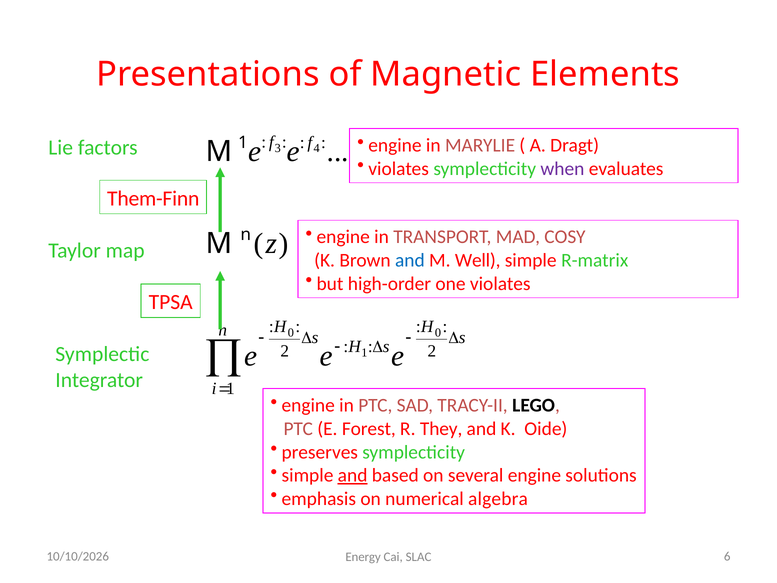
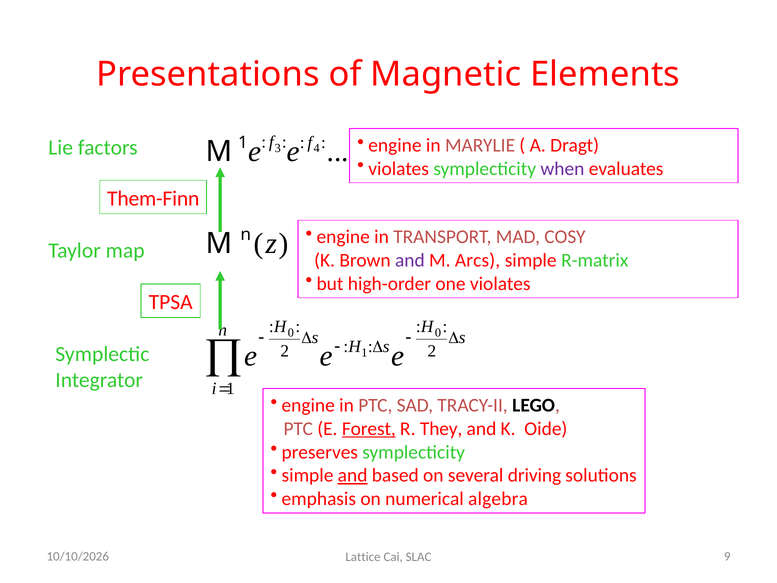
and at (410, 260) colour: blue -> purple
Well: Well -> Arcs
Forest underline: none -> present
several engine: engine -> driving
Energy: Energy -> Lattice
6: 6 -> 9
